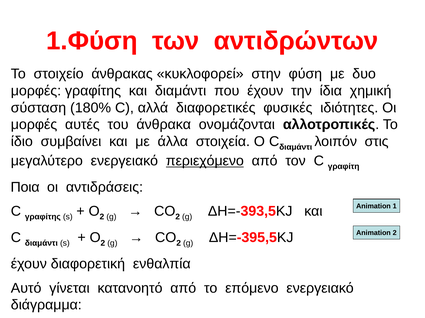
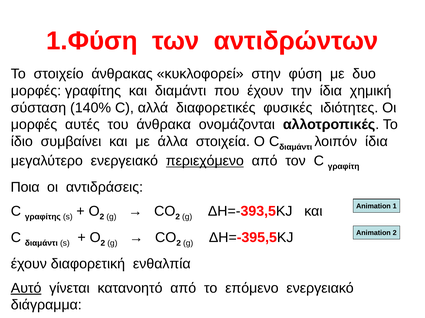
180%: 180% -> 140%
λοιπόν στις: στις -> ίδια
Αυτό underline: none -> present
